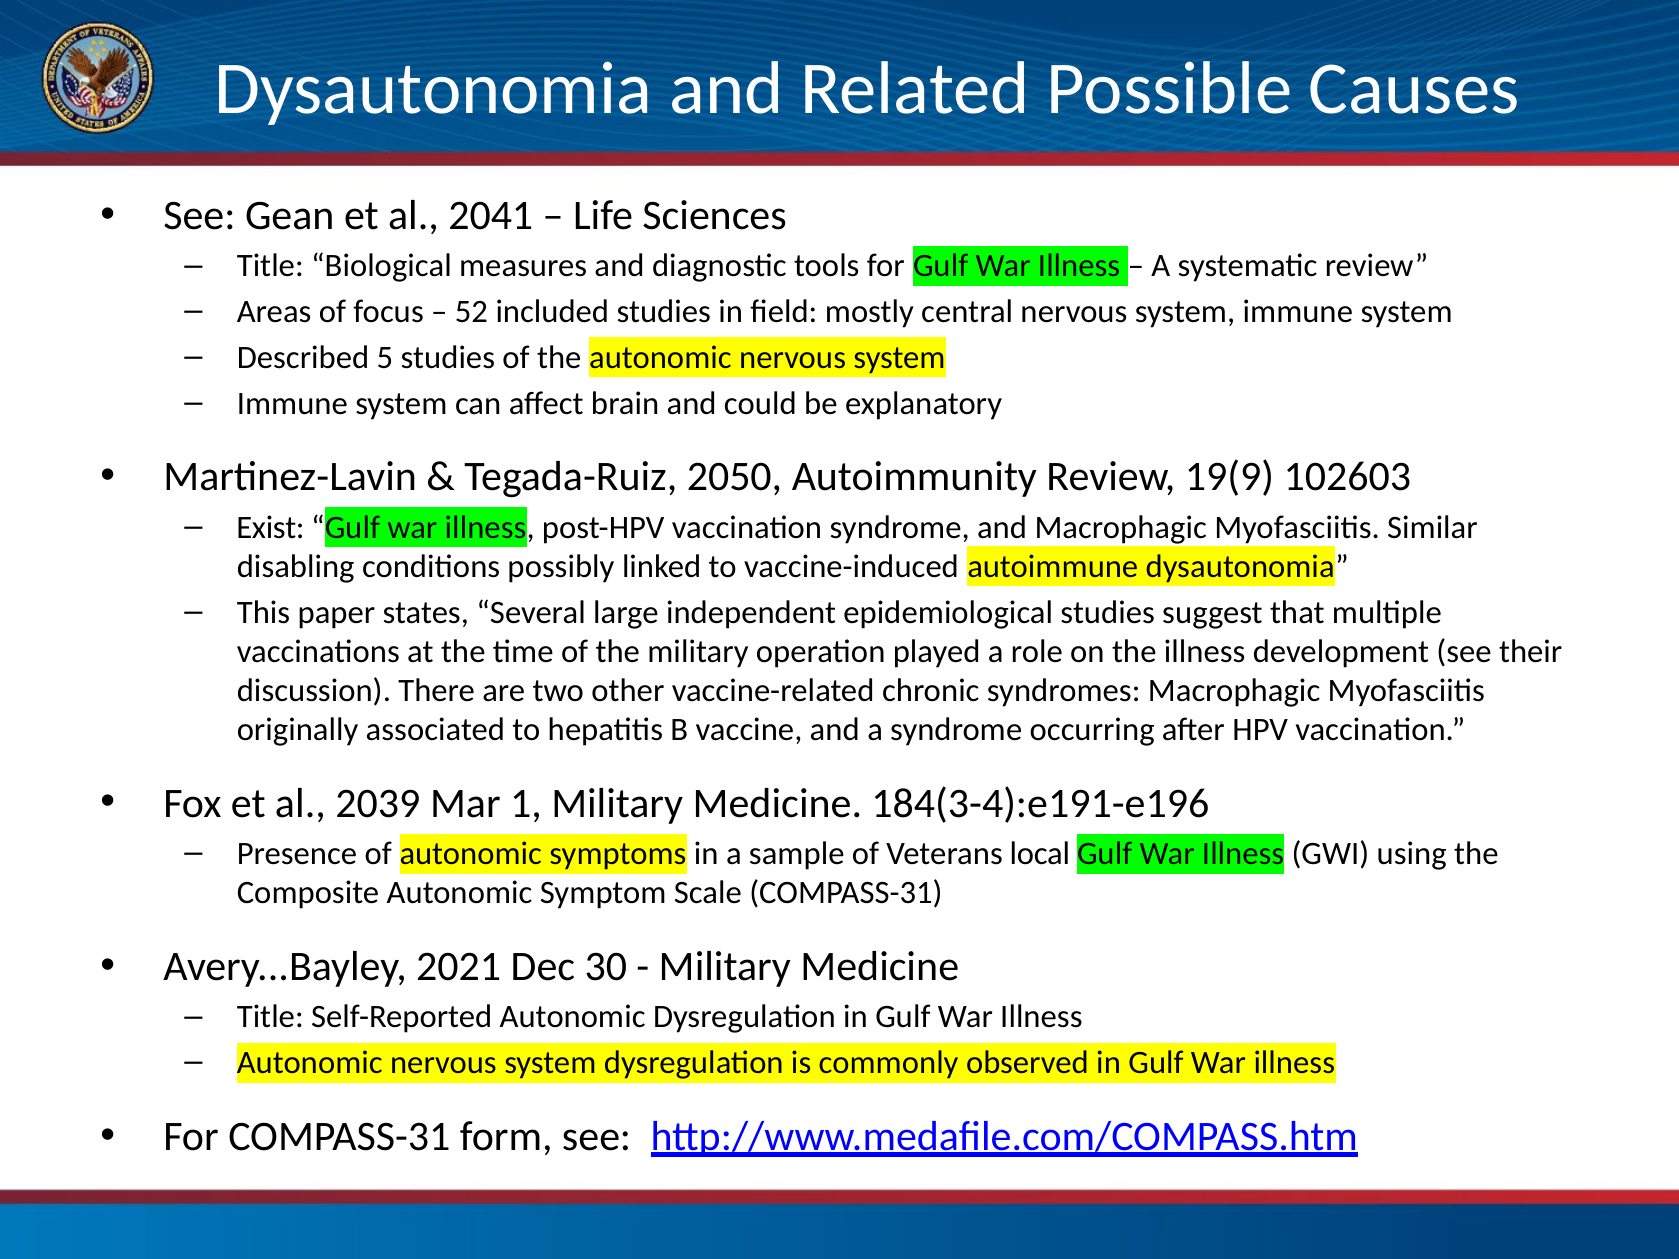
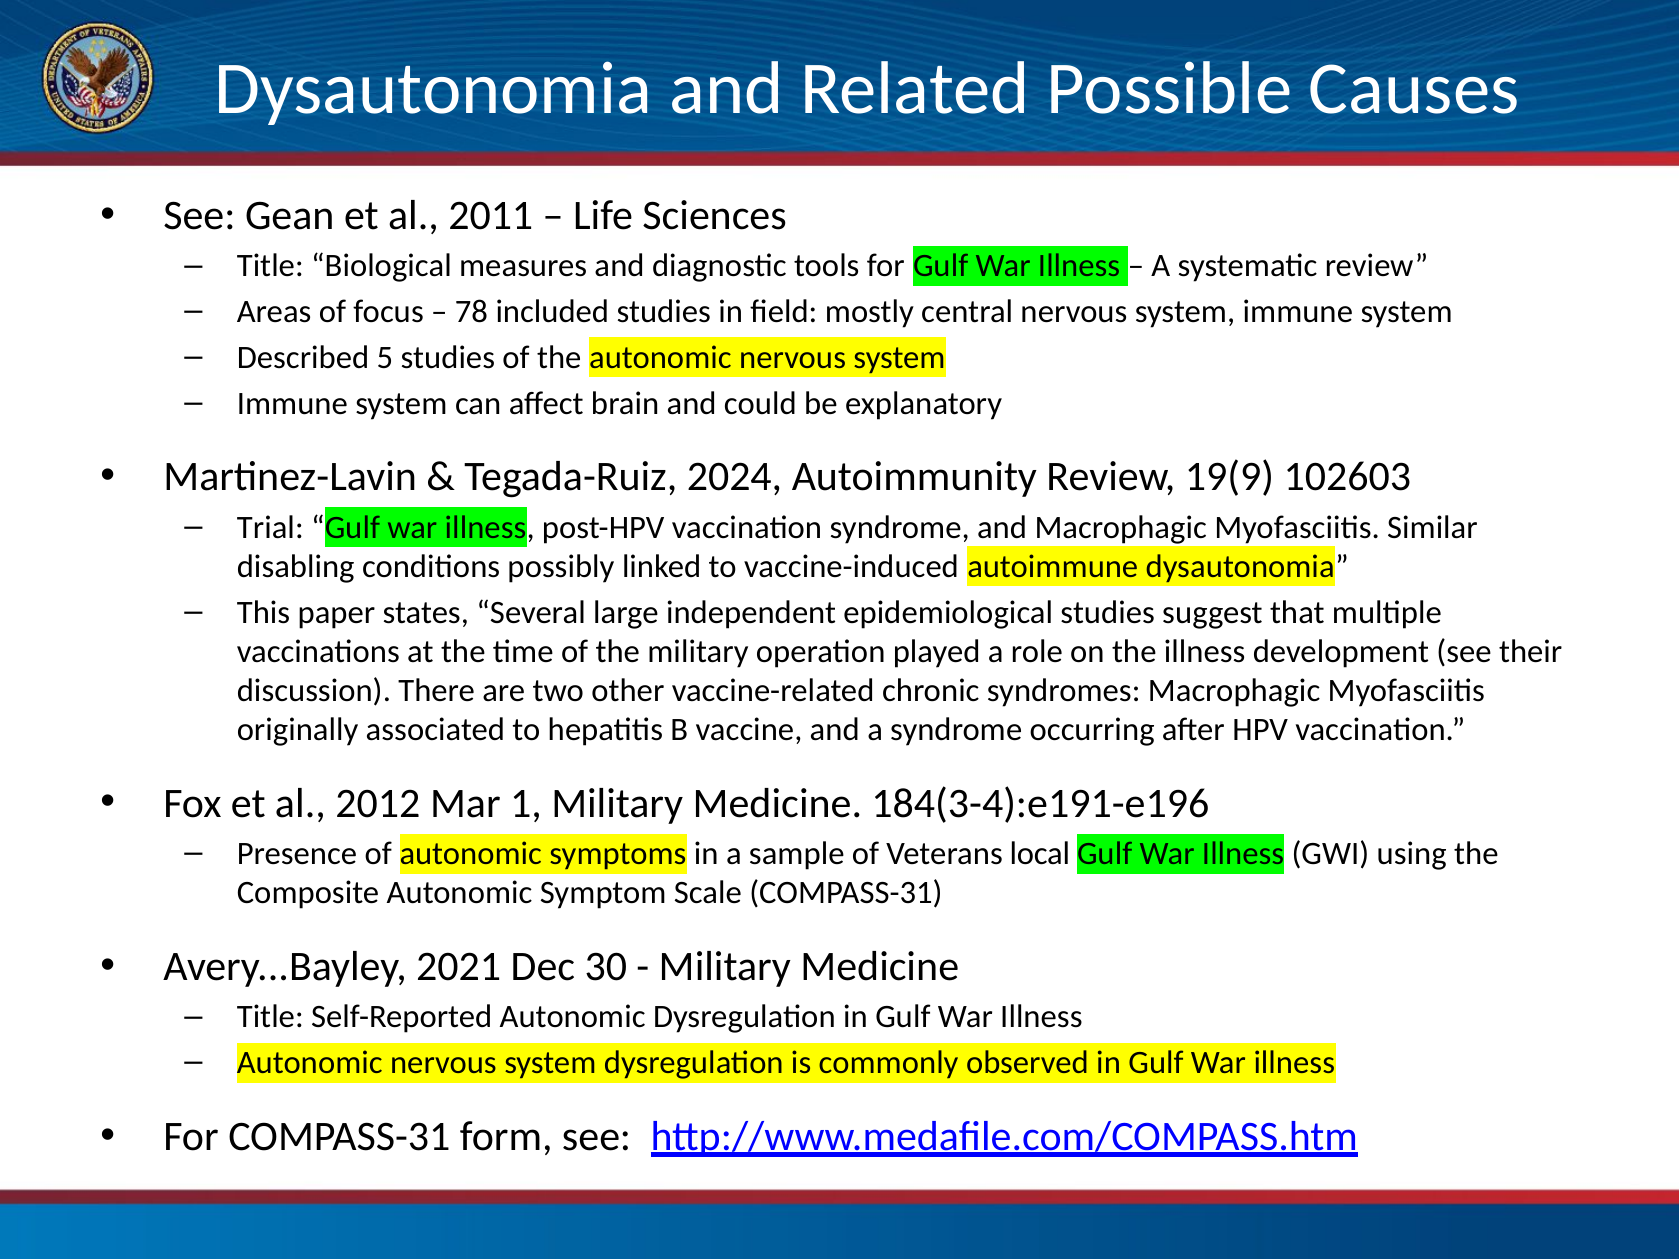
2041: 2041 -> 2011
52: 52 -> 78
2050: 2050 -> 2024
Exist: Exist -> Trial
2039: 2039 -> 2012
